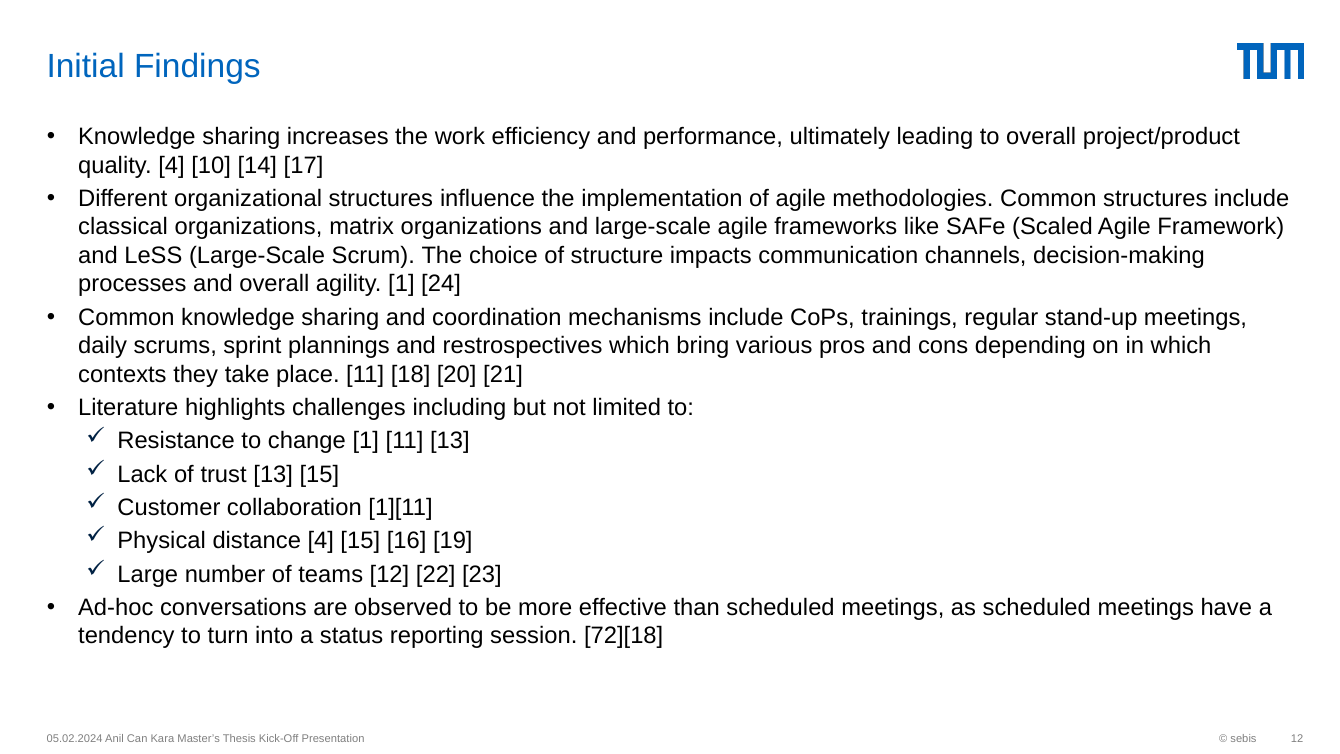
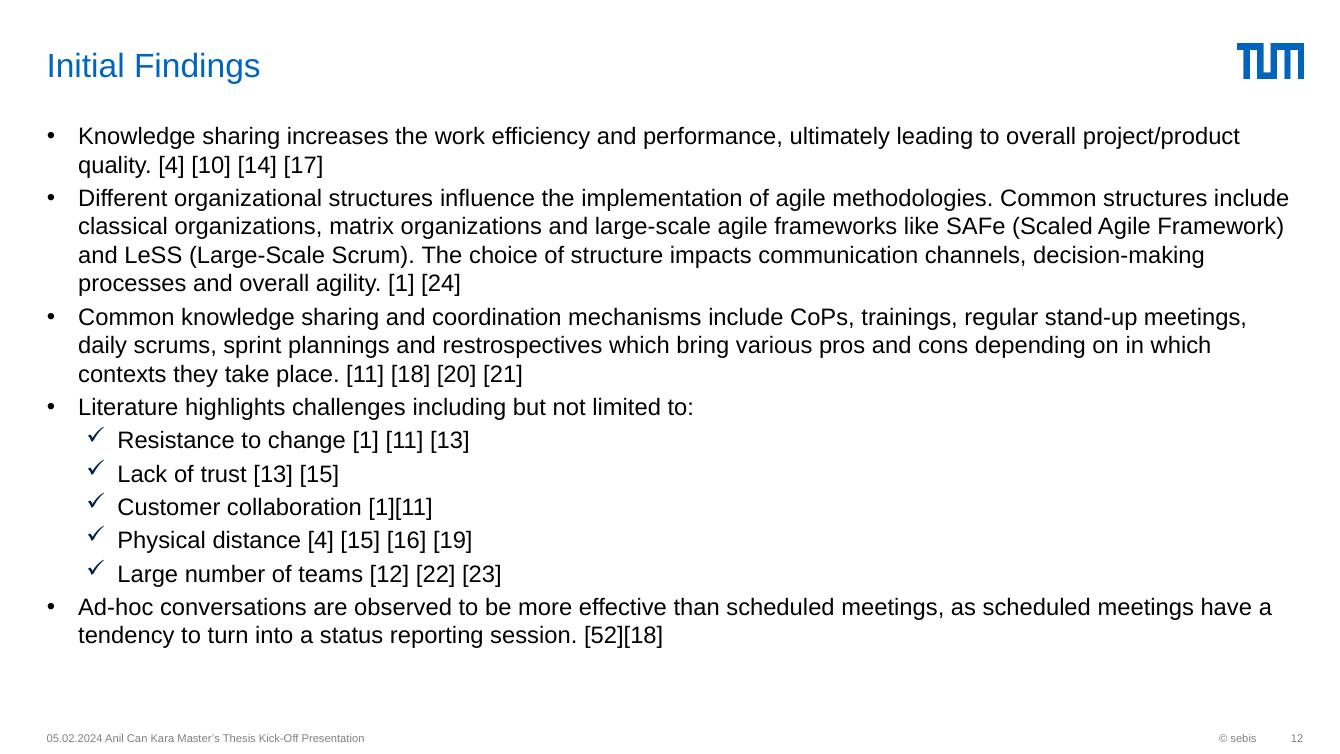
72][18: 72][18 -> 52][18
